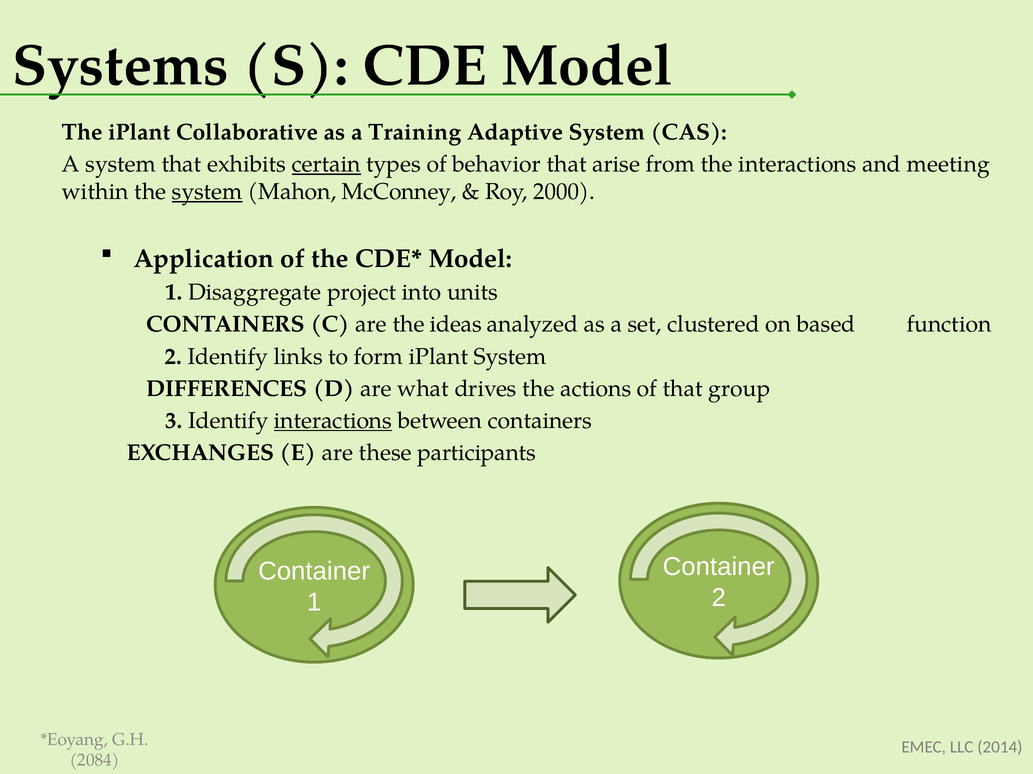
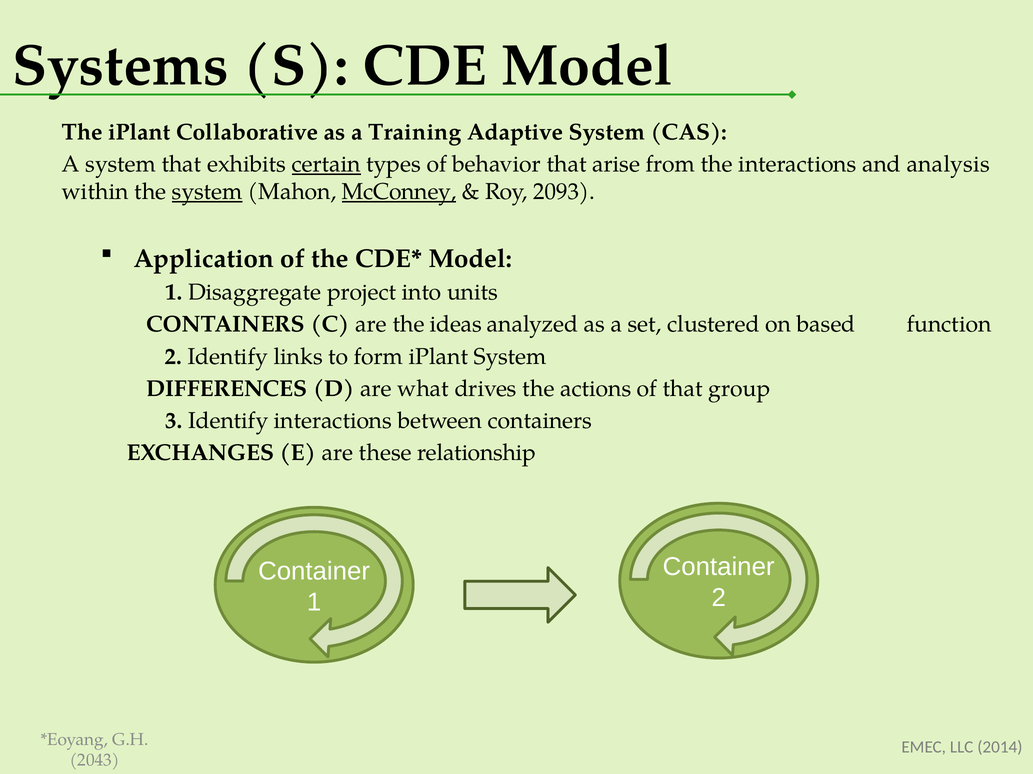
meeting: meeting -> analysis
McConney underline: none -> present
2000: 2000 -> 2093
interactions at (333, 421) underline: present -> none
participants: participants -> relationship
2084: 2084 -> 2043
